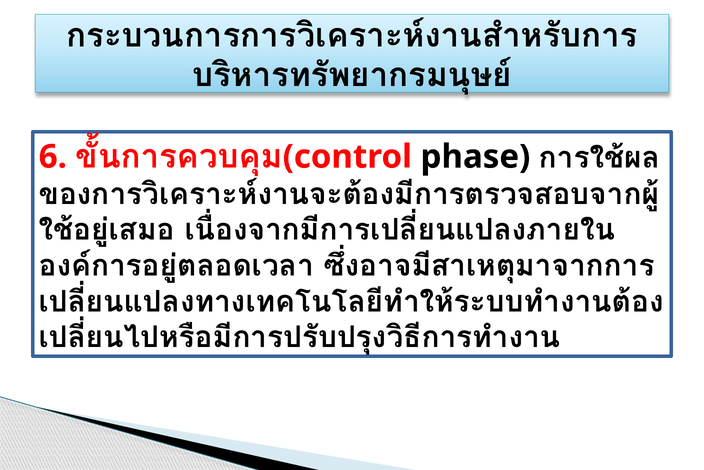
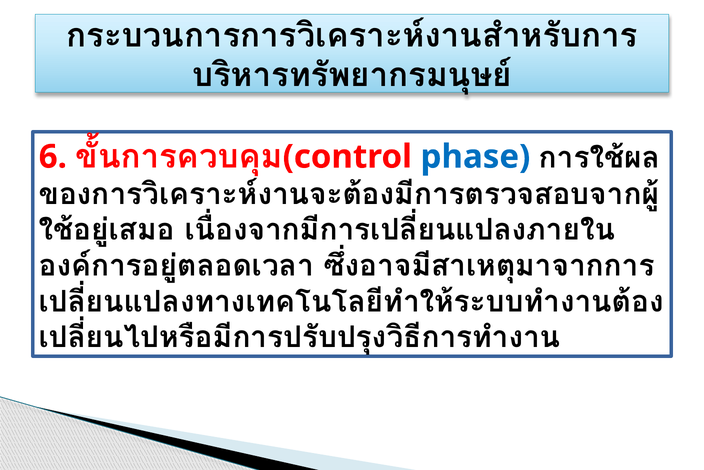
phase colour: black -> blue
